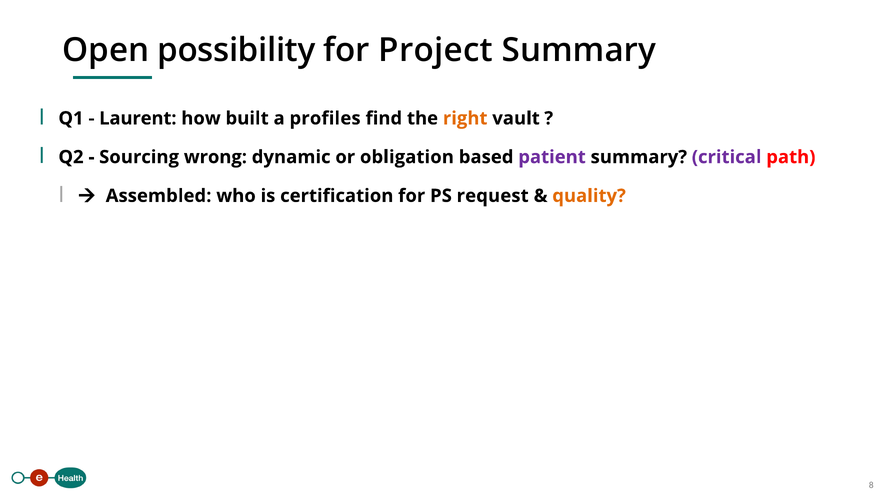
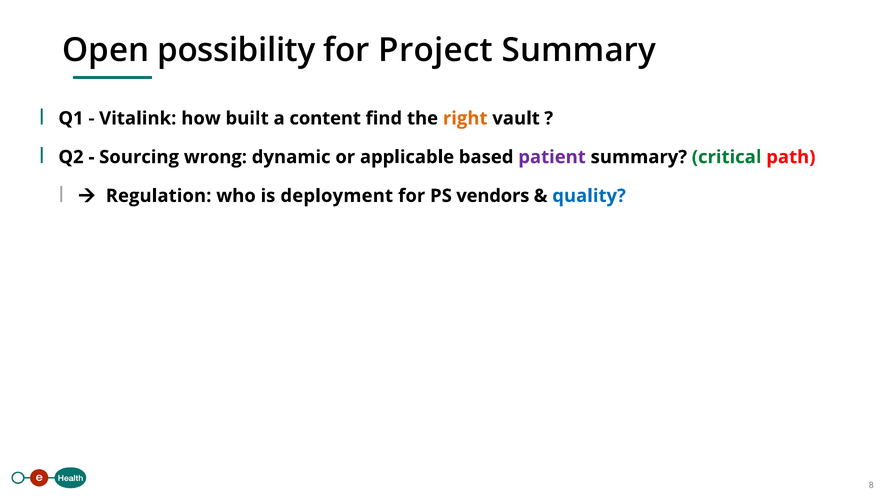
Laurent: Laurent -> Vitalink
profiles: profiles -> content
obligation: obligation -> applicable
critical colour: purple -> green
Assembled: Assembled -> Regulation
certification: certification -> deployment
request: request -> vendors
quality colour: orange -> blue
